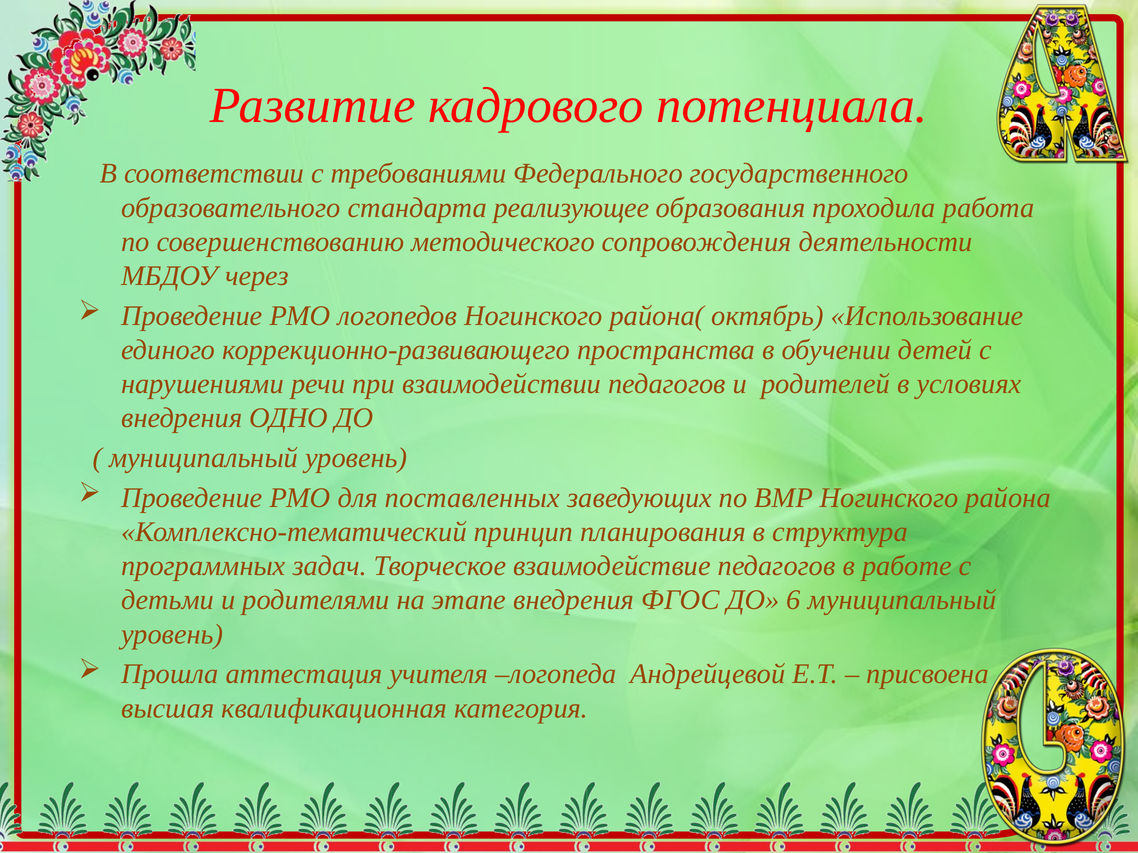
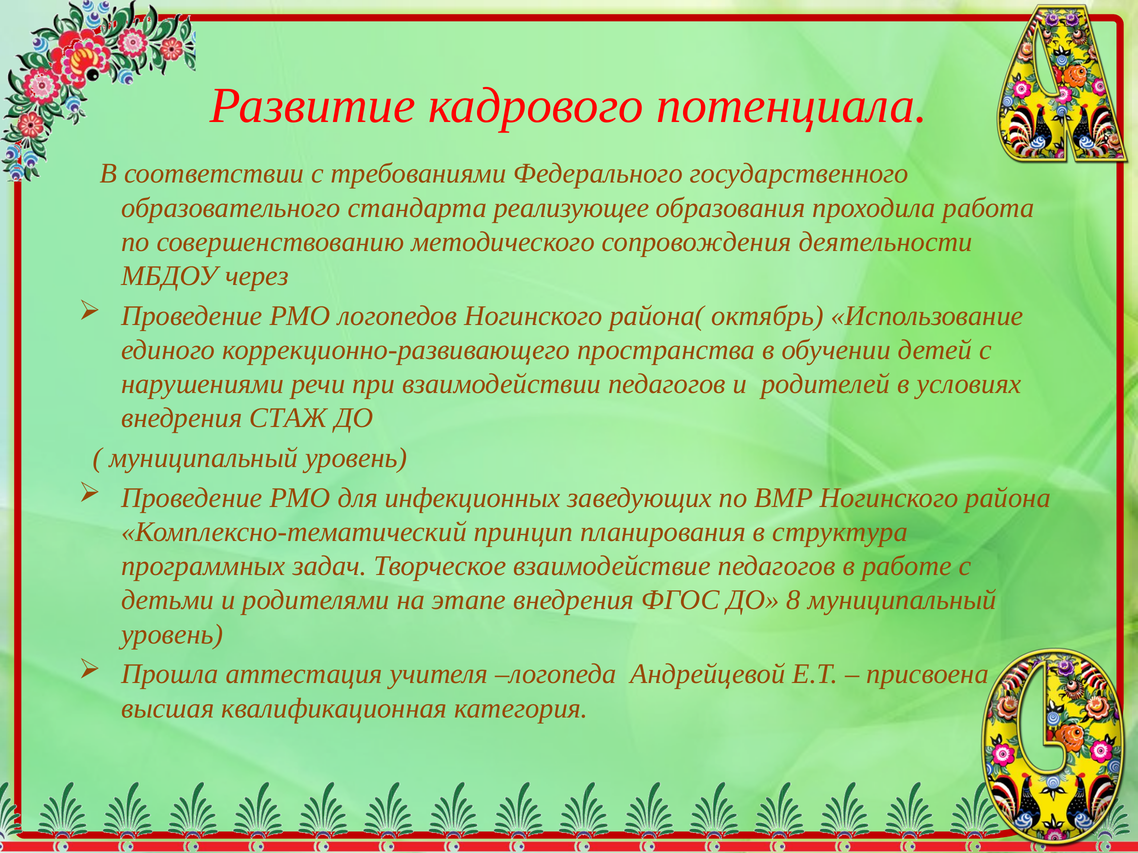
ОДНО: ОДНО -> СТАЖ
поставленных: поставленных -> инфекционных
6: 6 -> 8
